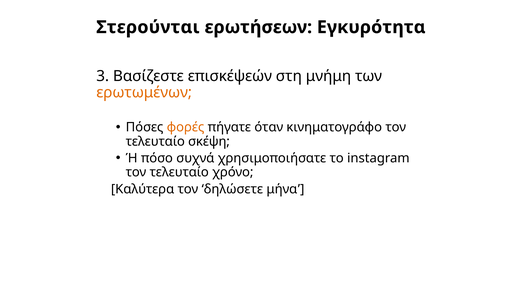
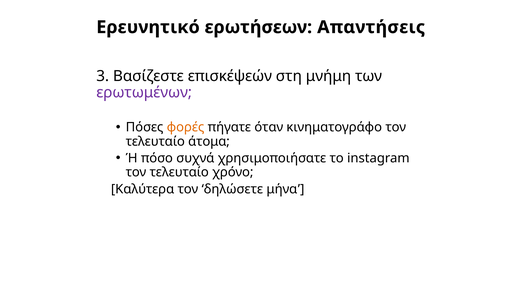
Στερούνται: Στερούνται -> Ερευνητικό
Εγκυρότητα: Εγκυρότητα -> Απαντήσεις
ερωτωμένων colour: orange -> purple
σκέψη: σκέψη -> άτομα
